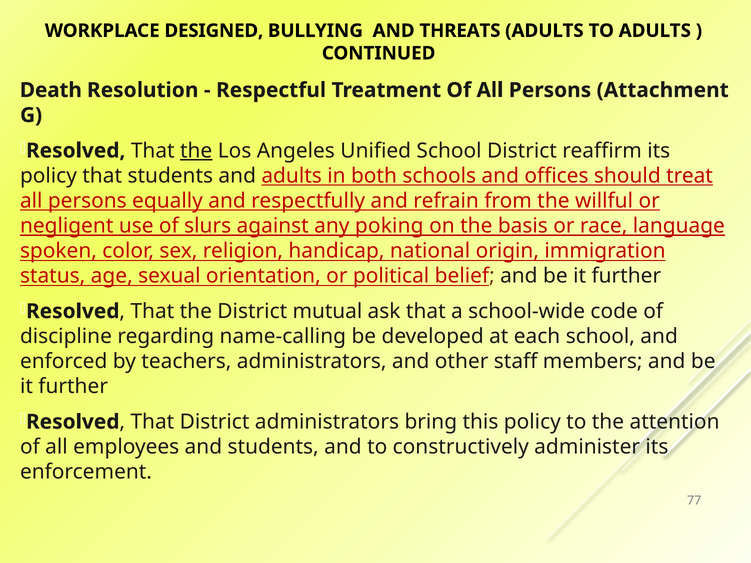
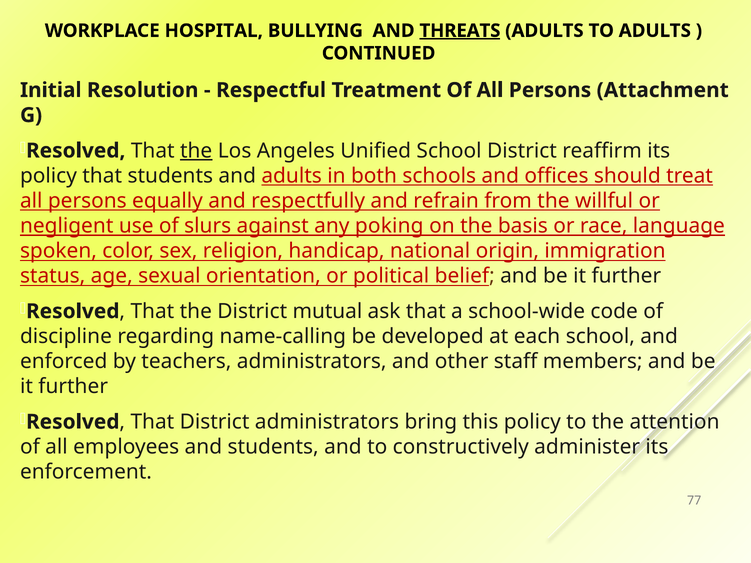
DESIGNED: DESIGNED -> HOSPITAL
THREATS underline: none -> present
Death: Death -> Initial
